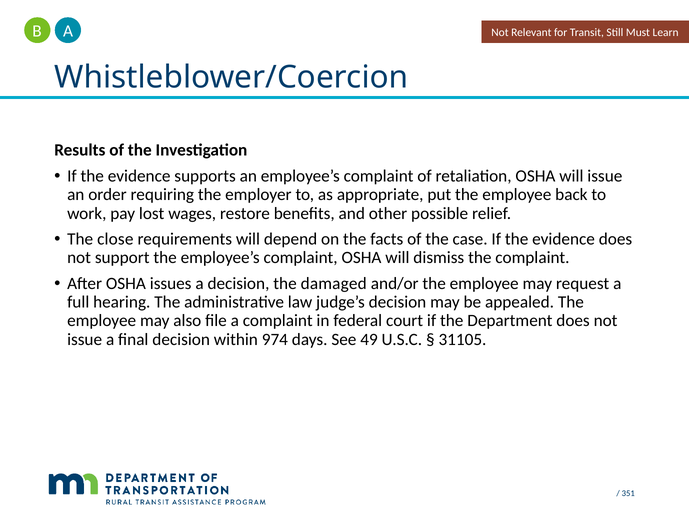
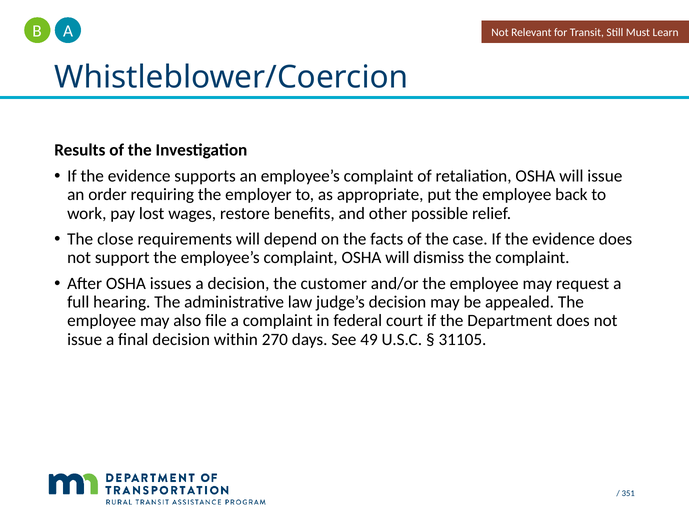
damaged: damaged -> customer
974: 974 -> 270
